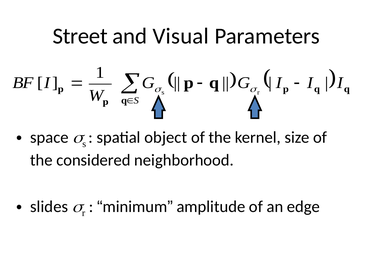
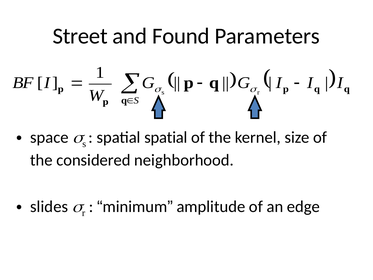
Visual: Visual -> Found
spatial object: object -> spatial
